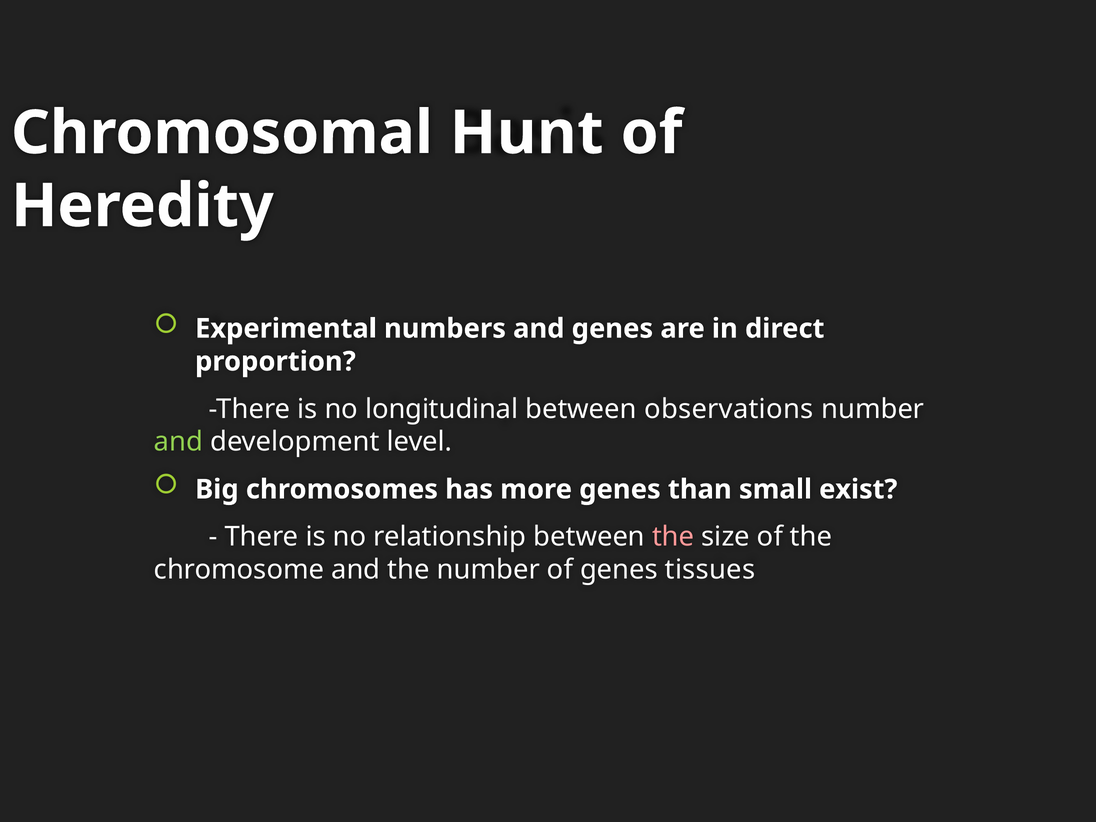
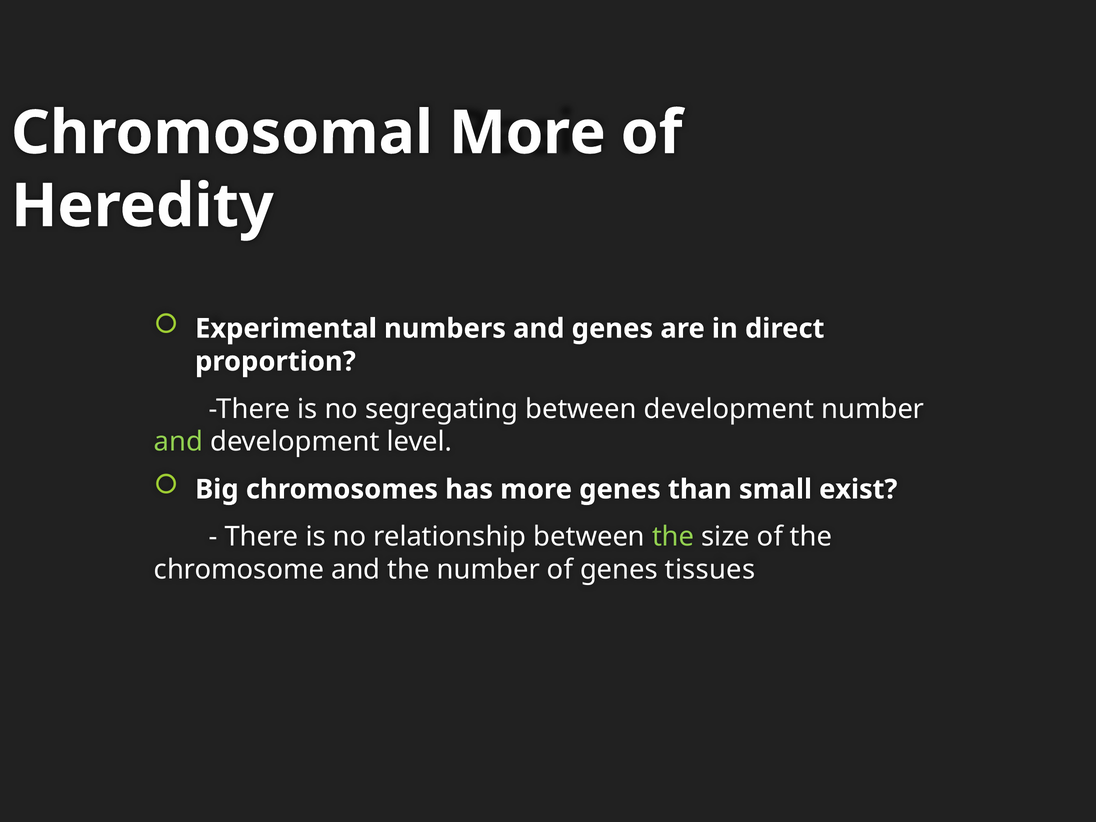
Chromosomal Hunt: Hunt -> More
longitudinal: longitudinal -> segregating
between observations: observations -> development
the at (673, 537) colour: pink -> light green
